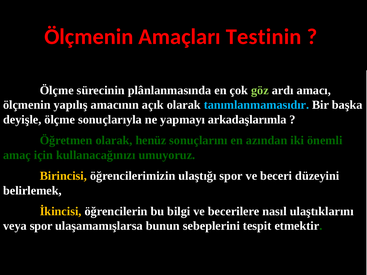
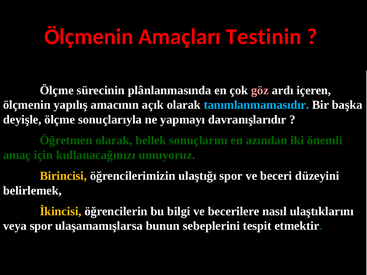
göz colour: light green -> pink
amacı: amacı -> içeren
arkadaşlarımla: arkadaşlarımla -> davranışlarıdır
henüz: henüz -> bellek
